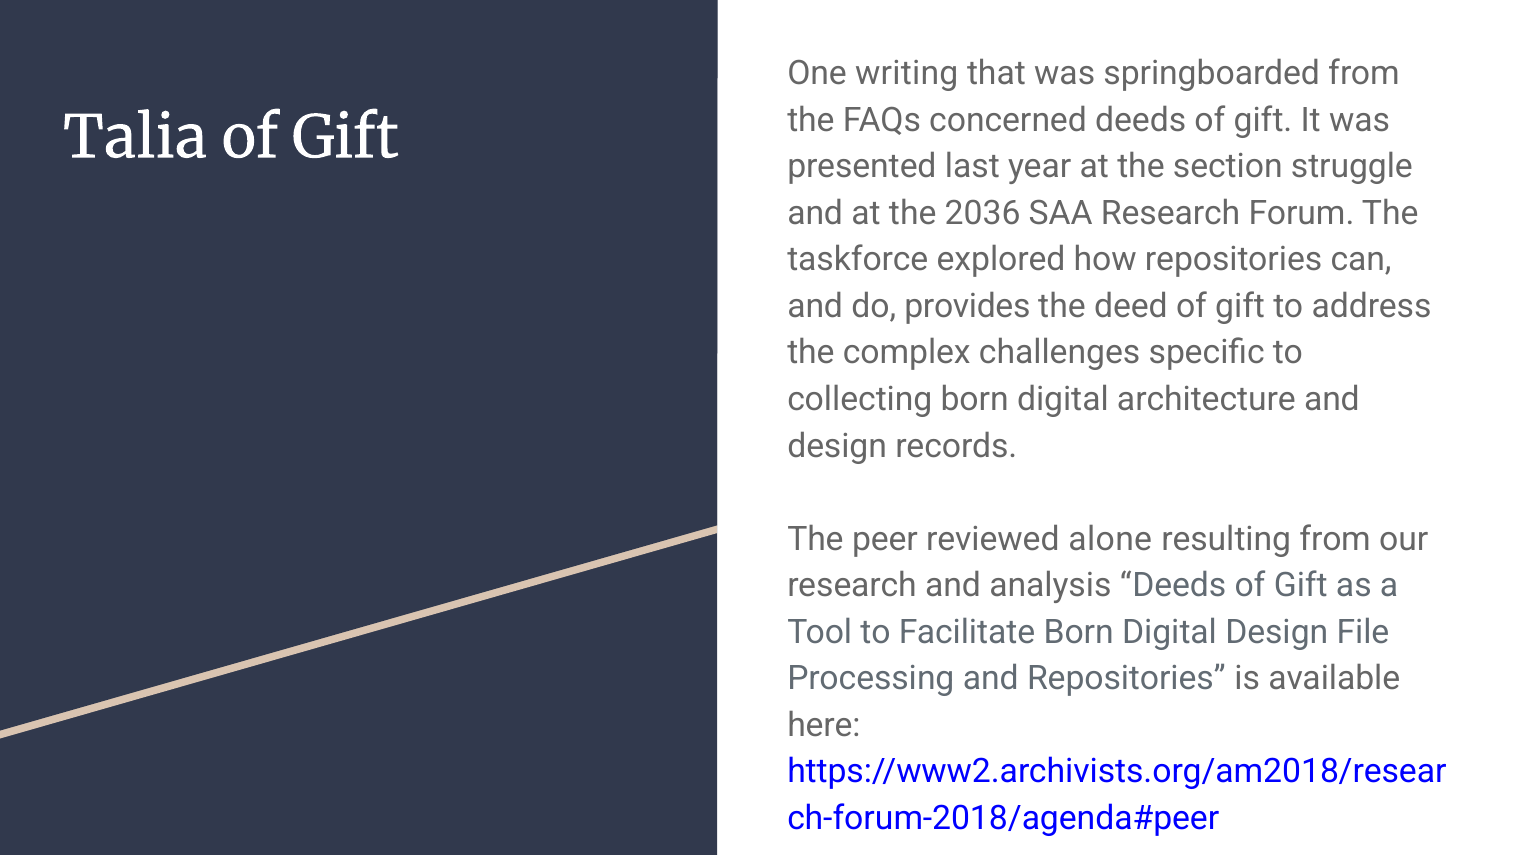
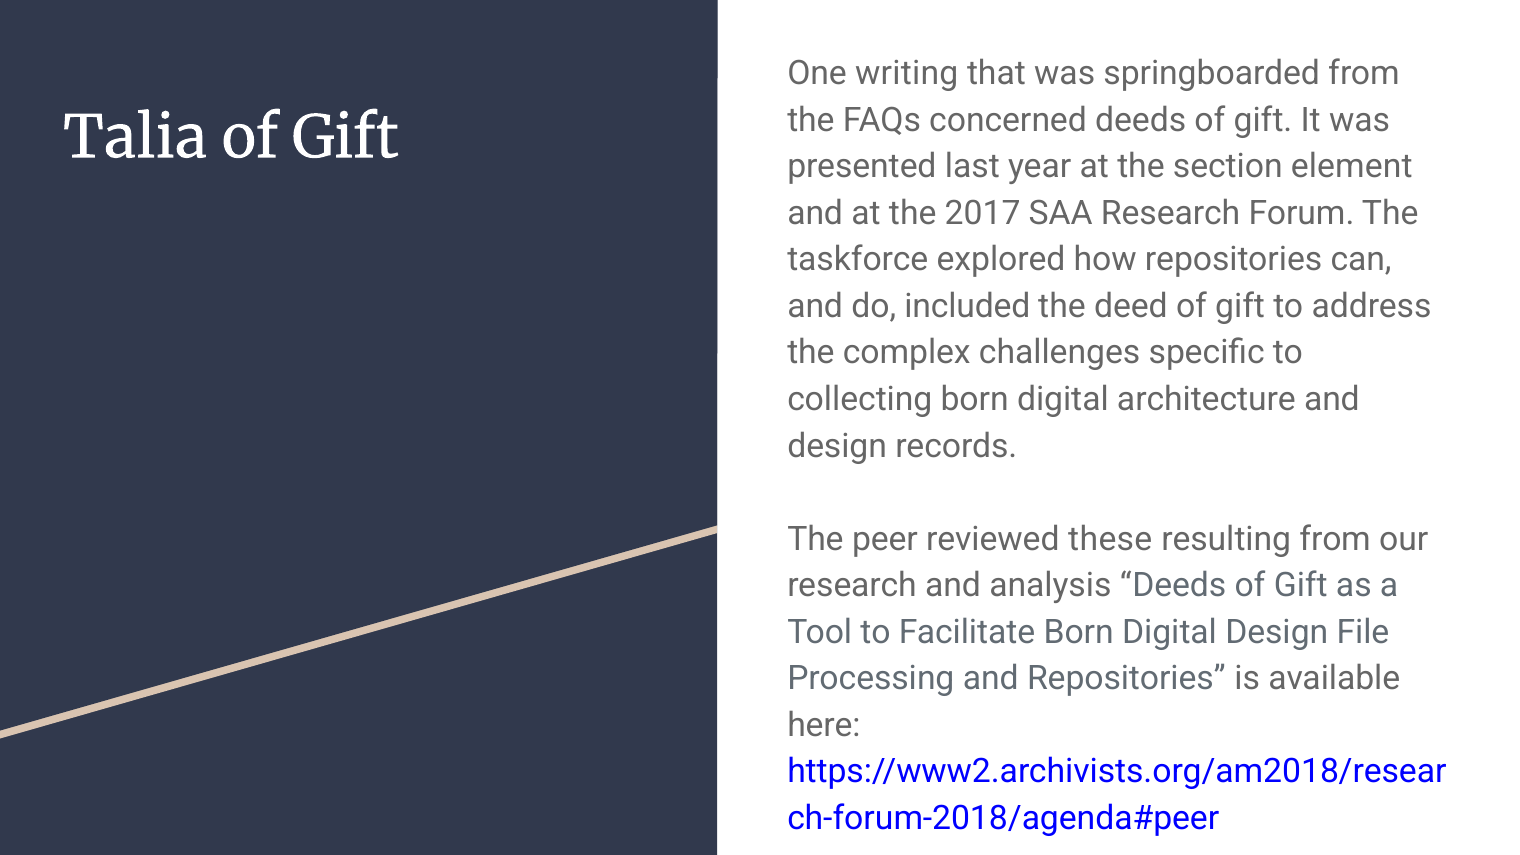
struggle: struggle -> element
2036: 2036 -> 2017
provides: provides -> included
alone: alone -> these
